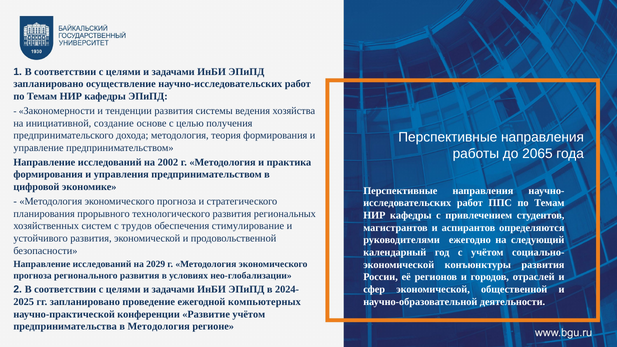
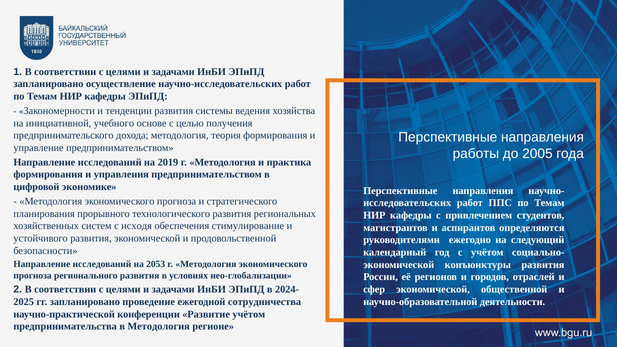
создание: создание -> учебного
2065: 2065 -> 2005
2002: 2002 -> 2019
трудов: трудов -> исходя
2029: 2029 -> 2053
компьютерных: компьютерных -> сотрудничества
